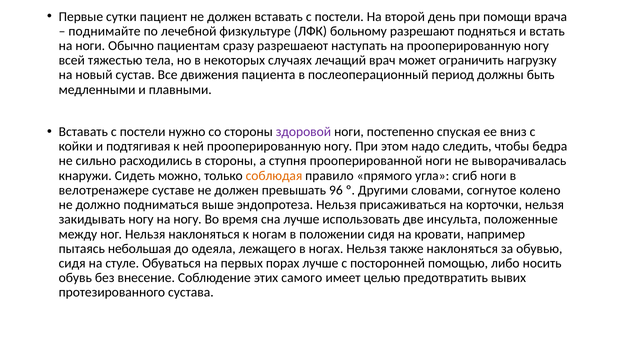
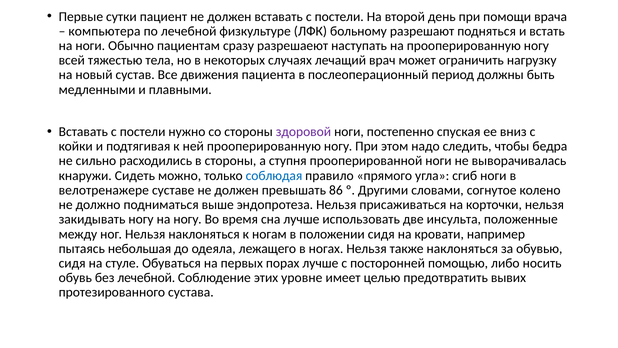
поднимайте: поднимайте -> компьютера
соблюдая colour: orange -> blue
96: 96 -> 86
без внесение: внесение -> лечебной
самого: самого -> уровне
